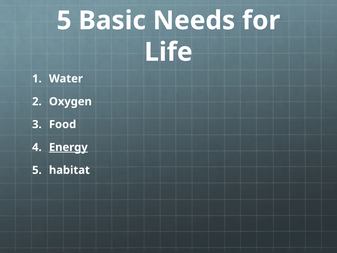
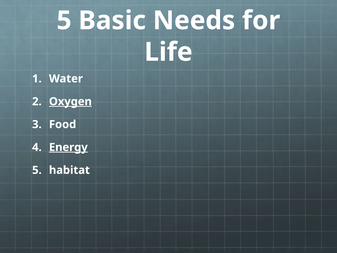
Oxygen underline: none -> present
